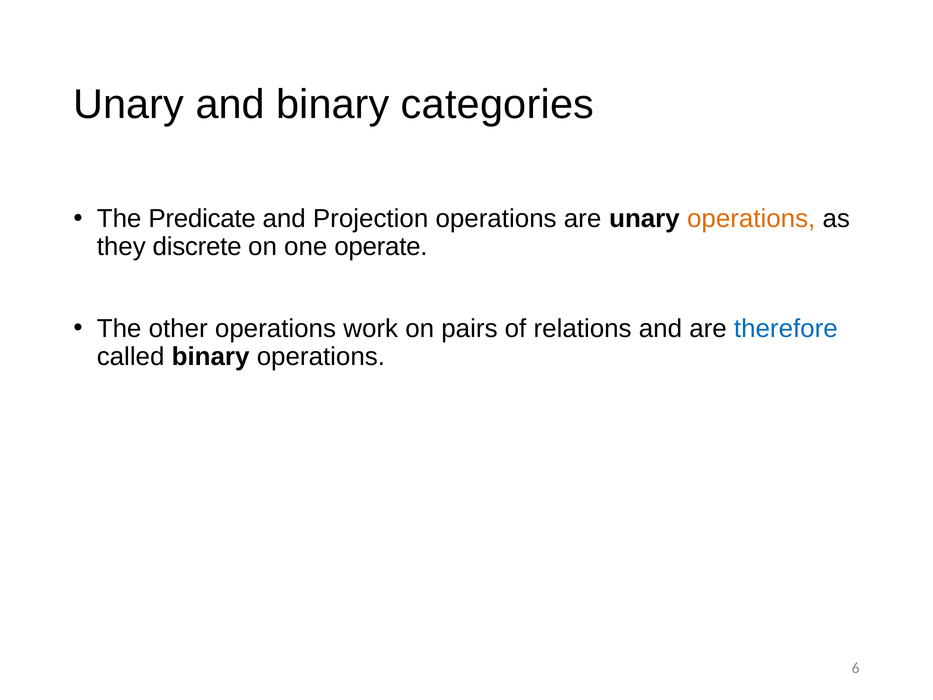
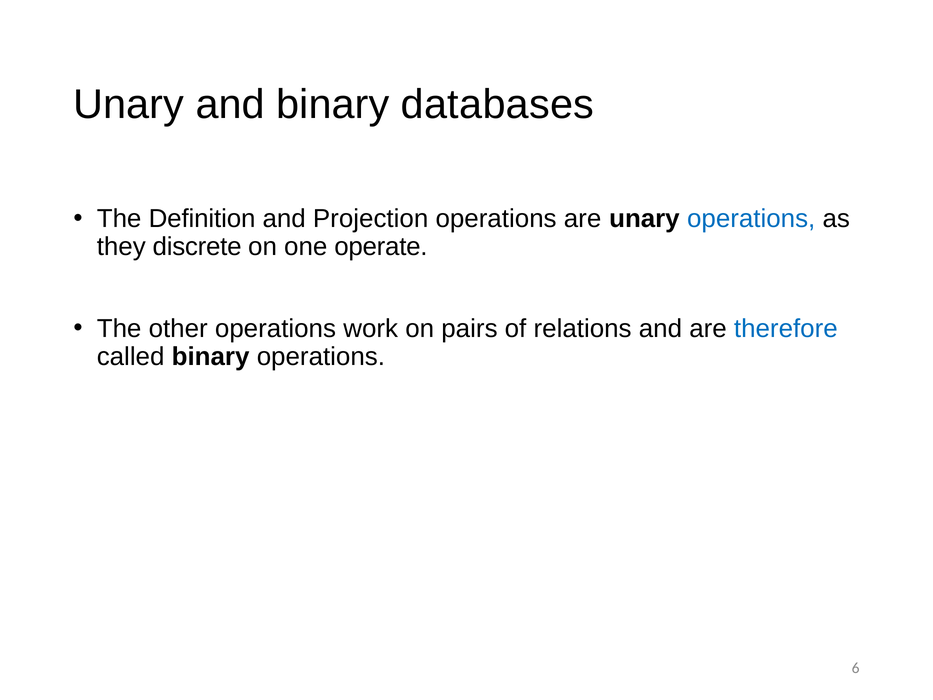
categories: categories -> databases
Predicate: Predicate -> Definition
operations at (751, 218) colour: orange -> blue
